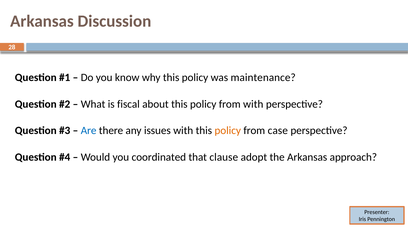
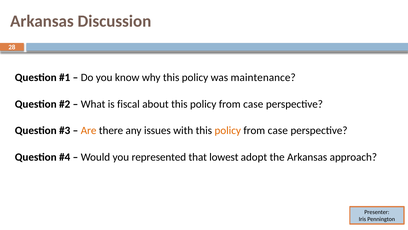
with at (253, 104): with -> case
Are colour: blue -> orange
coordinated: coordinated -> represented
clause: clause -> lowest
